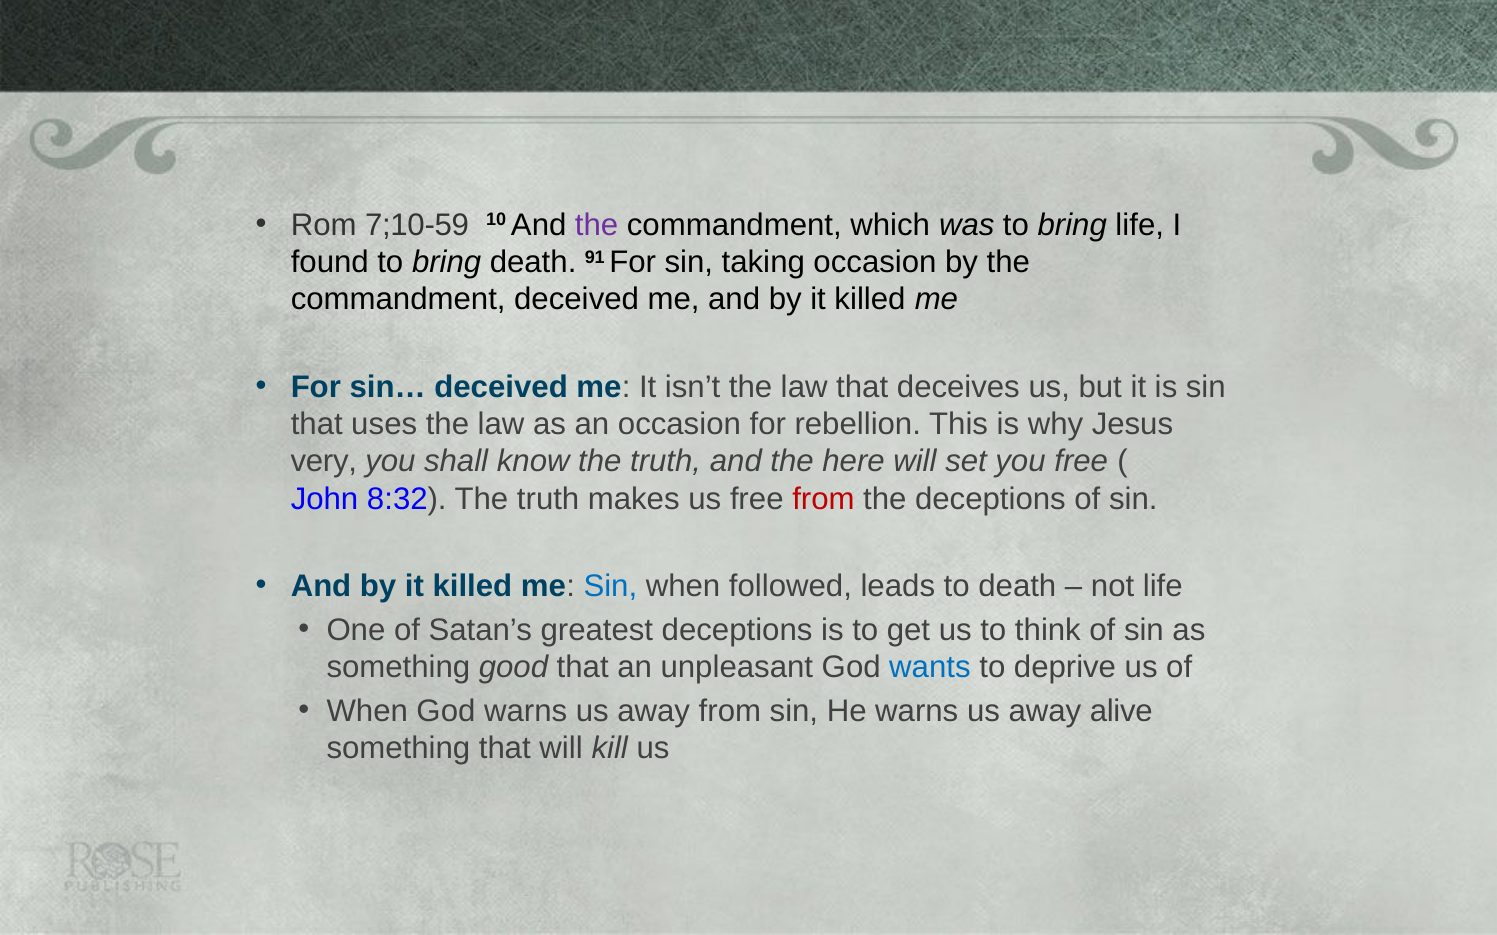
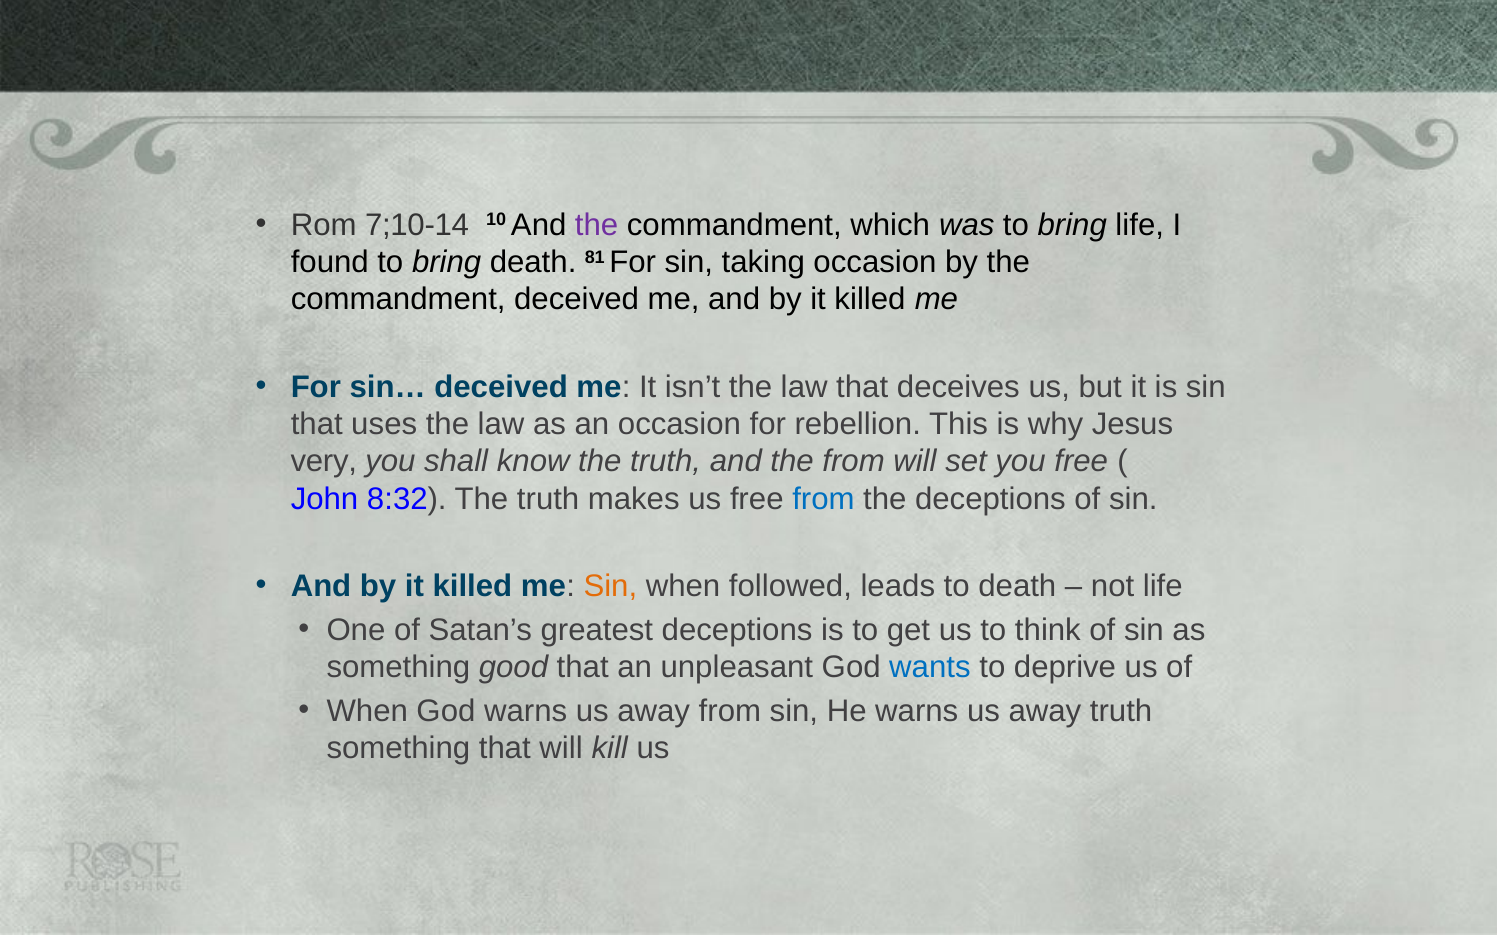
7;10-59: 7;10-59 -> 7;10-14
91: 91 -> 81
the here: here -> from
from at (823, 499) colour: red -> blue
Sin at (610, 587) colour: blue -> orange
away alive: alive -> truth
